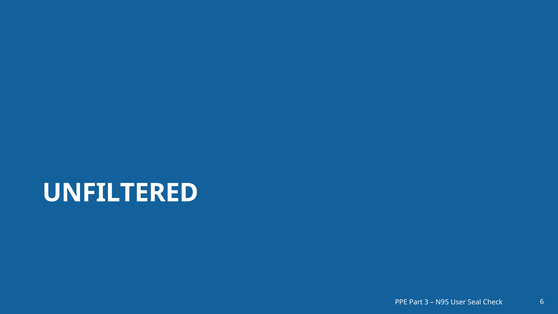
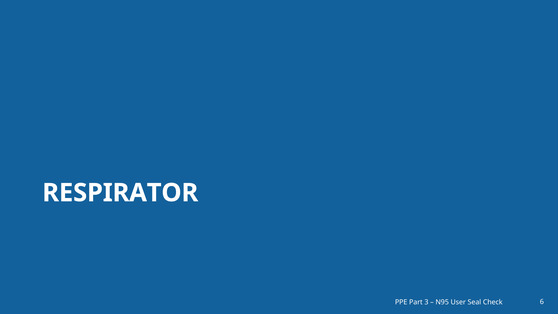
UNFILTERED: UNFILTERED -> RESPIRATOR
